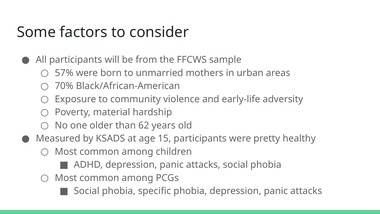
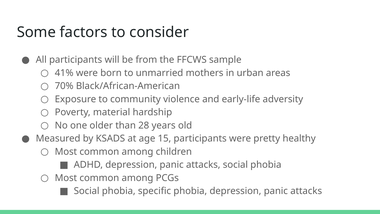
57%: 57% -> 41%
62: 62 -> 28
